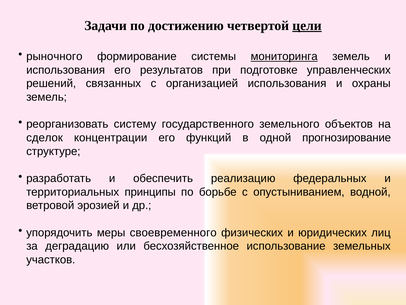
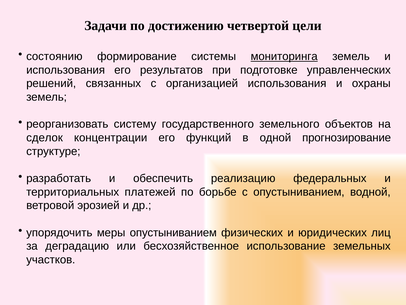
цели underline: present -> none
рыночного: рыночного -> состоянию
принципы: принципы -> платежей
меры своевременного: своевременного -> опустыниванием
